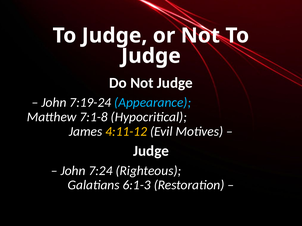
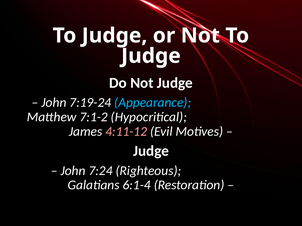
7:1-8: 7:1-8 -> 7:1-2
4:11-12 colour: yellow -> pink
6:1-3: 6:1-3 -> 6:1-4
